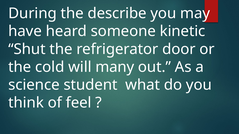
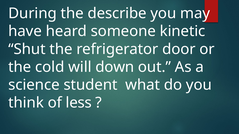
many: many -> down
feel: feel -> less
